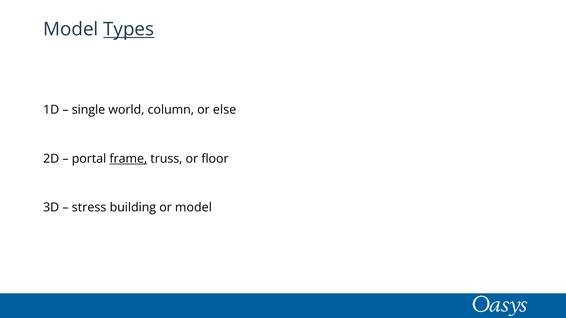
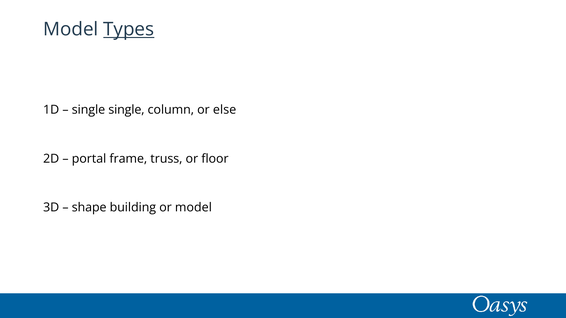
single world: world -> single
frame underline: present -> none
stress: stress -> shape
